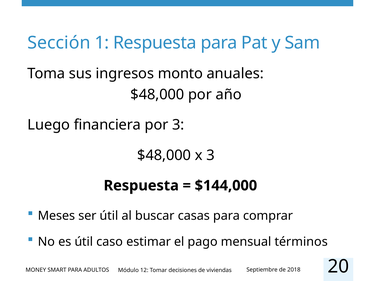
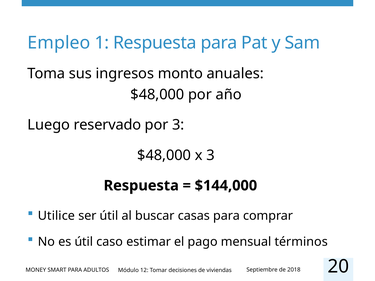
Sección: Sección -> Empleo
financiera: financiera -> reservado
Meses: Meses -> Utilice
